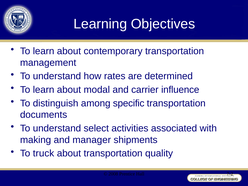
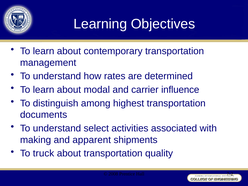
specific: specific -> highest
manager: manager -> apparent
